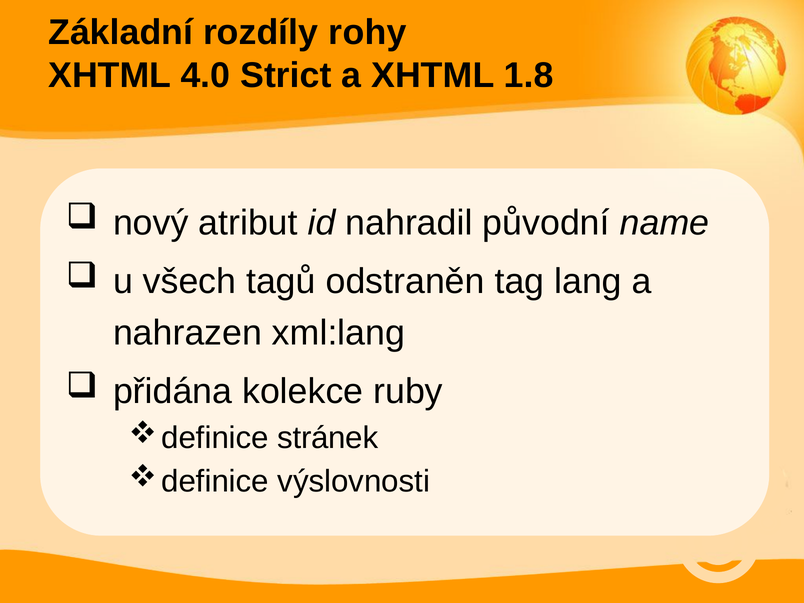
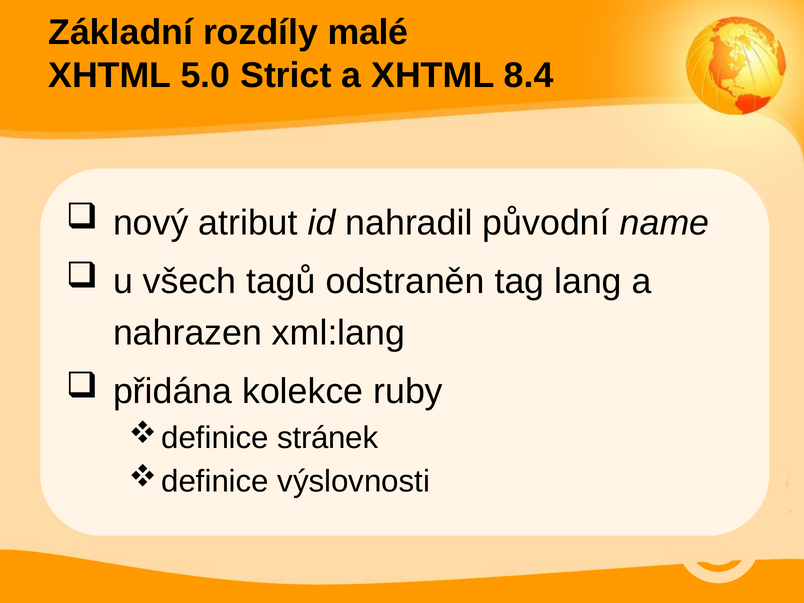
rohy: rohy -> malé
4.0: 4.0 -> 5.0
1.8: 1.8 -> 8.4
